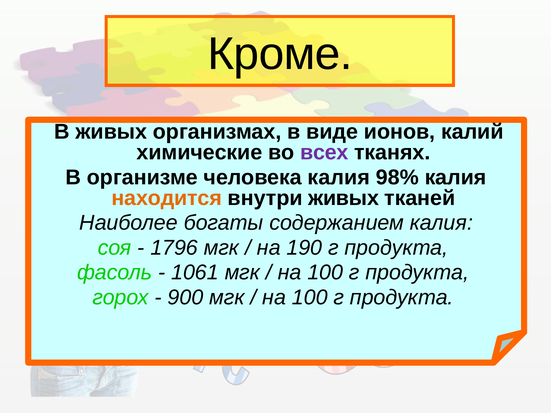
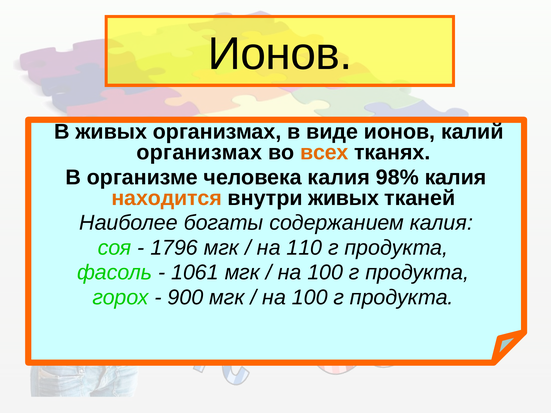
Кроме at (280, 54): Кроме -> Ионов
химические at (199, 153): химические -> организмах
всех colour: purple -> orange
190: 190 -> 110
